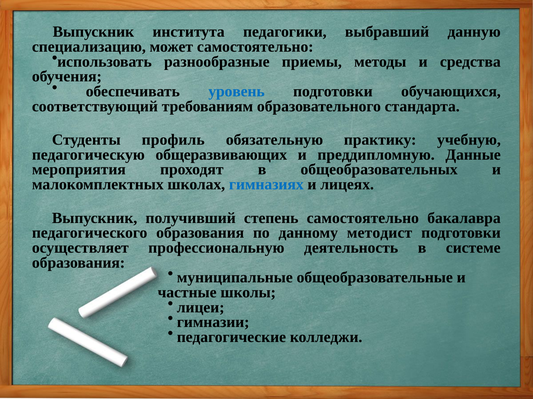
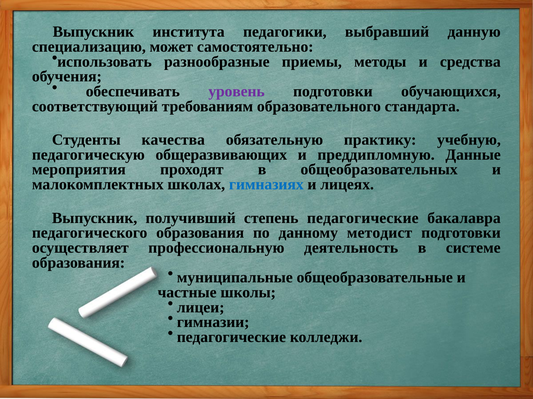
уровень colour: blue -> purple
профиль: профиль -> качества
степень самостоятельно: самостоятельно -> педагогические
